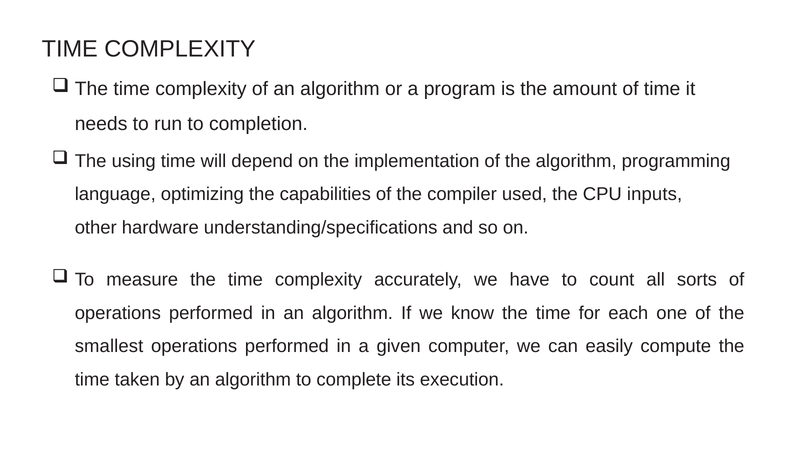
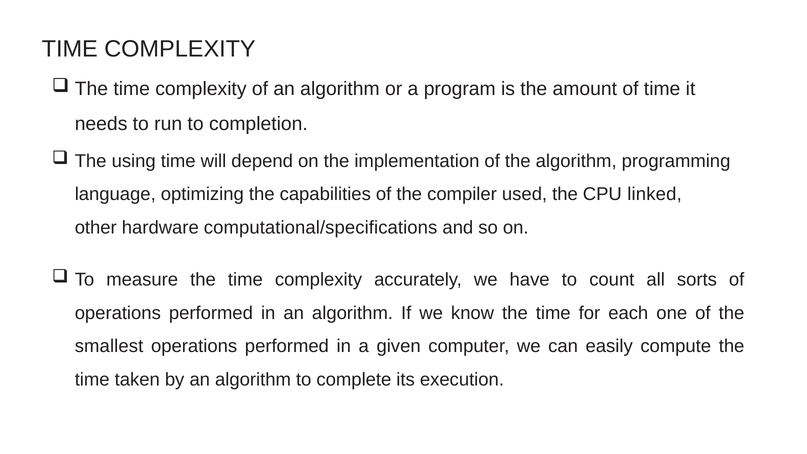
inputs: inputs -> linked
understanding/specifications: understanding/specifications -> computational/specifications
